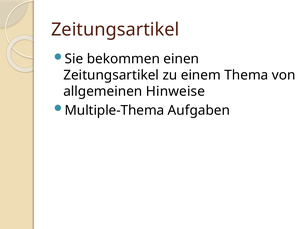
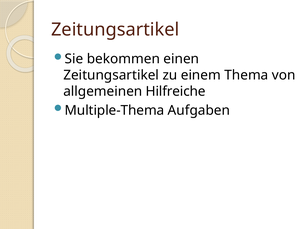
Hinweise: Hinweise -> Hilfreiche
